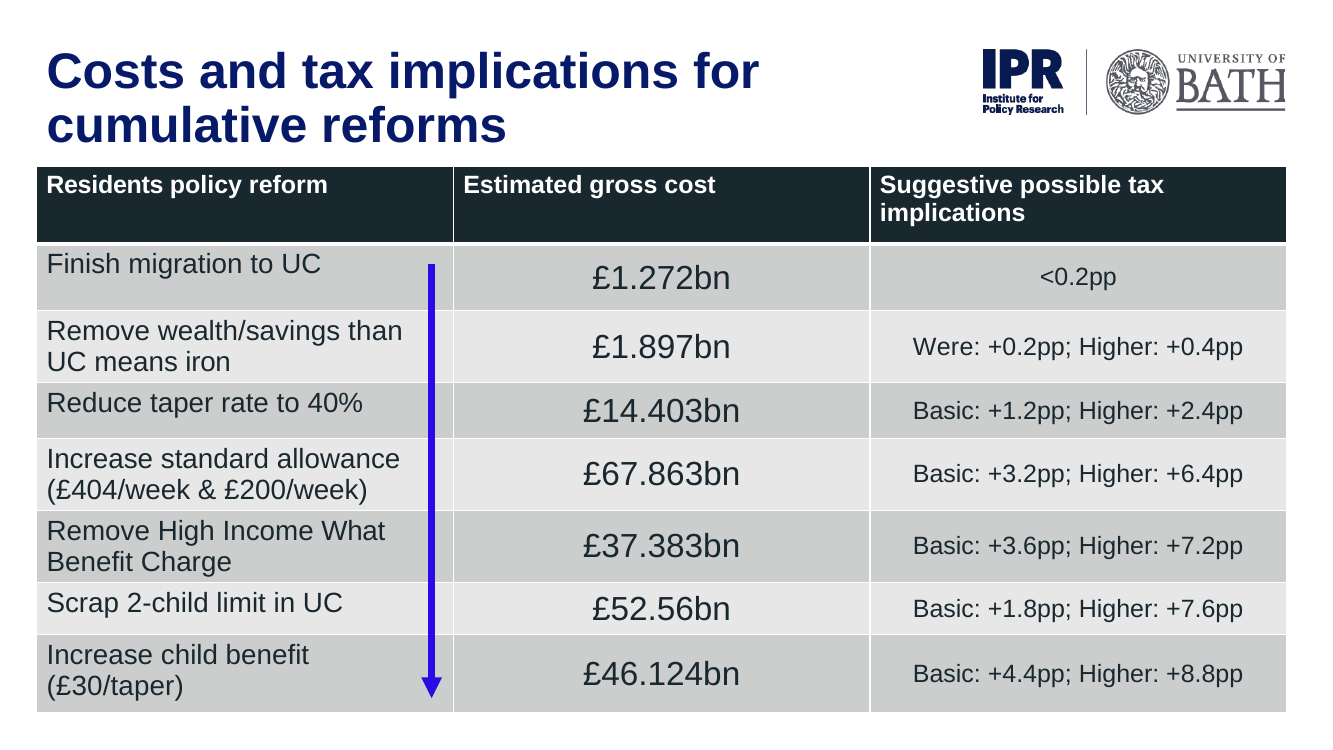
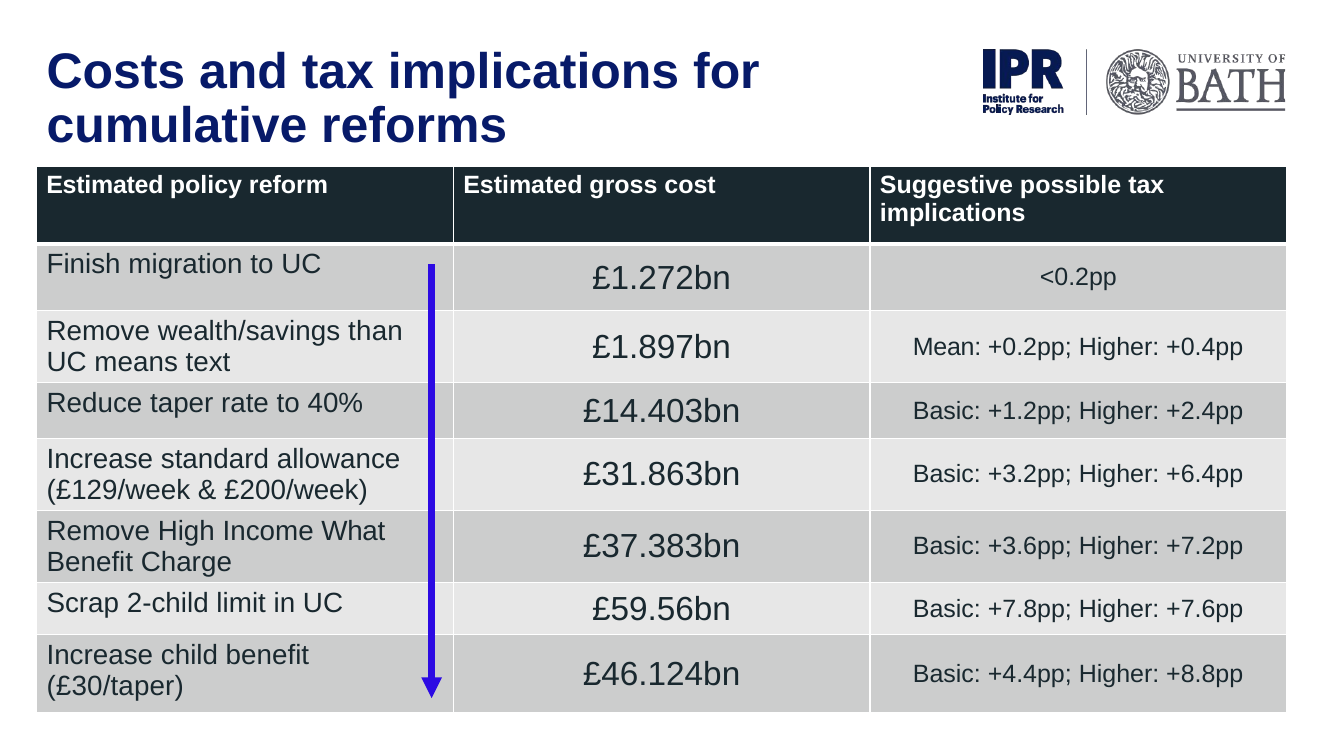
Residents at (105, 185): Residents -> Estimated
iron: iron -> text
Were: Were -> Mean
£404/week: £404/week -> £129/week
£67.863bn: £67.863bn -> £31.863bn
£52.56bn: £52.56bn -> £59.56bn
+1.8pp: +1.8pp -> +7.8pp
